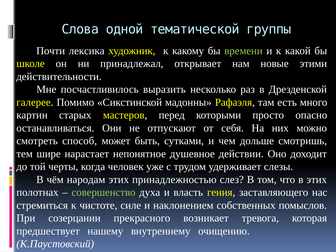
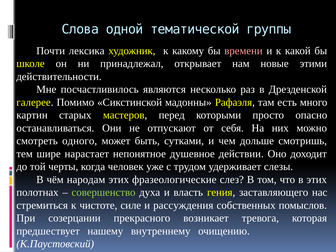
времени colour: light green -> pink
выразить: выразить -> являются
способ: способ -> одного
принадлежностью: принадлежностью -> фразеологические
наклонением: наклонением -> рассуждения
